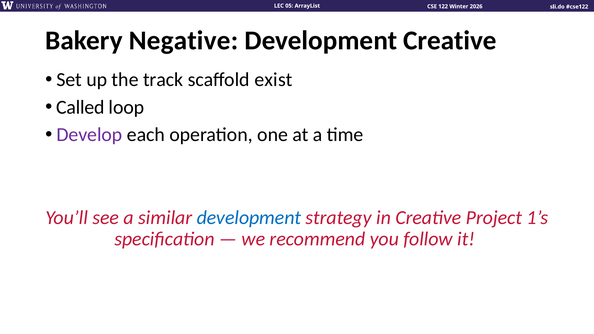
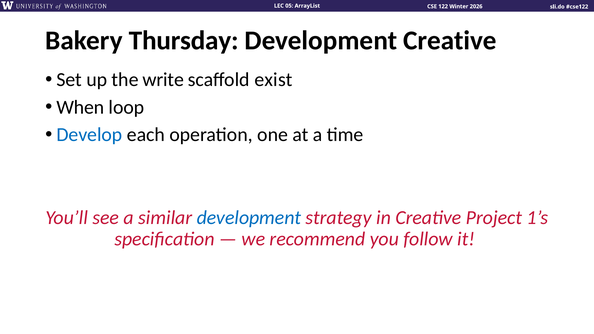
Negative: Negative -> Thursday
track: track -> write
Called: Called -> When
Develop colour: purple -> blue
